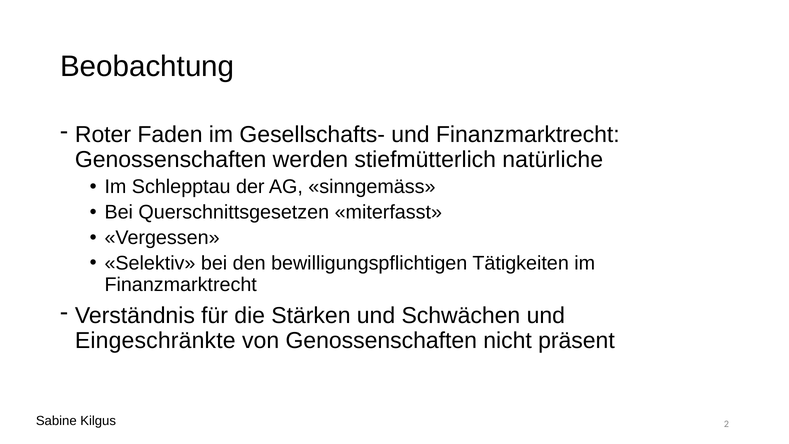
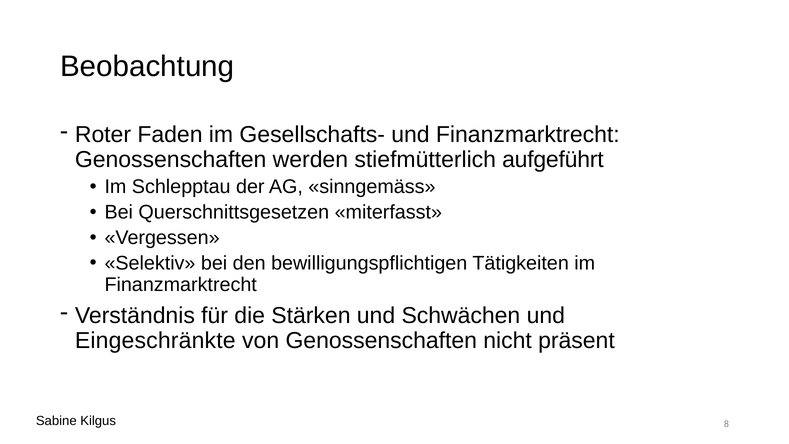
natürliche: natürliche -> aufgeführt
2: 2 -> 8
